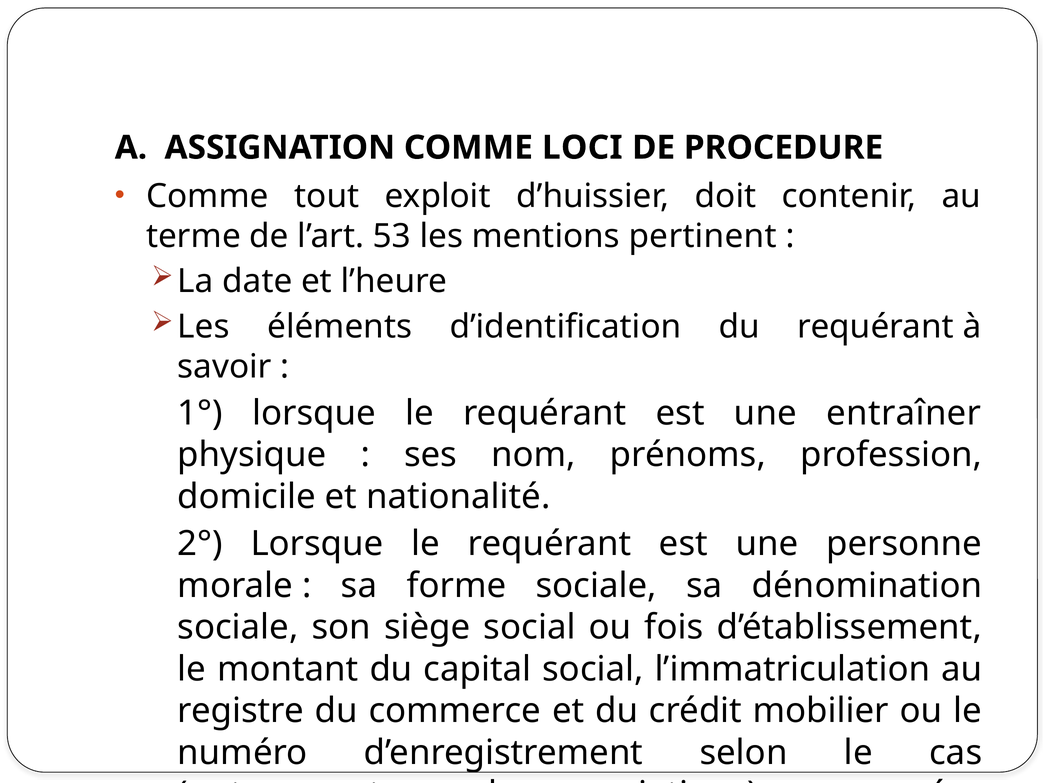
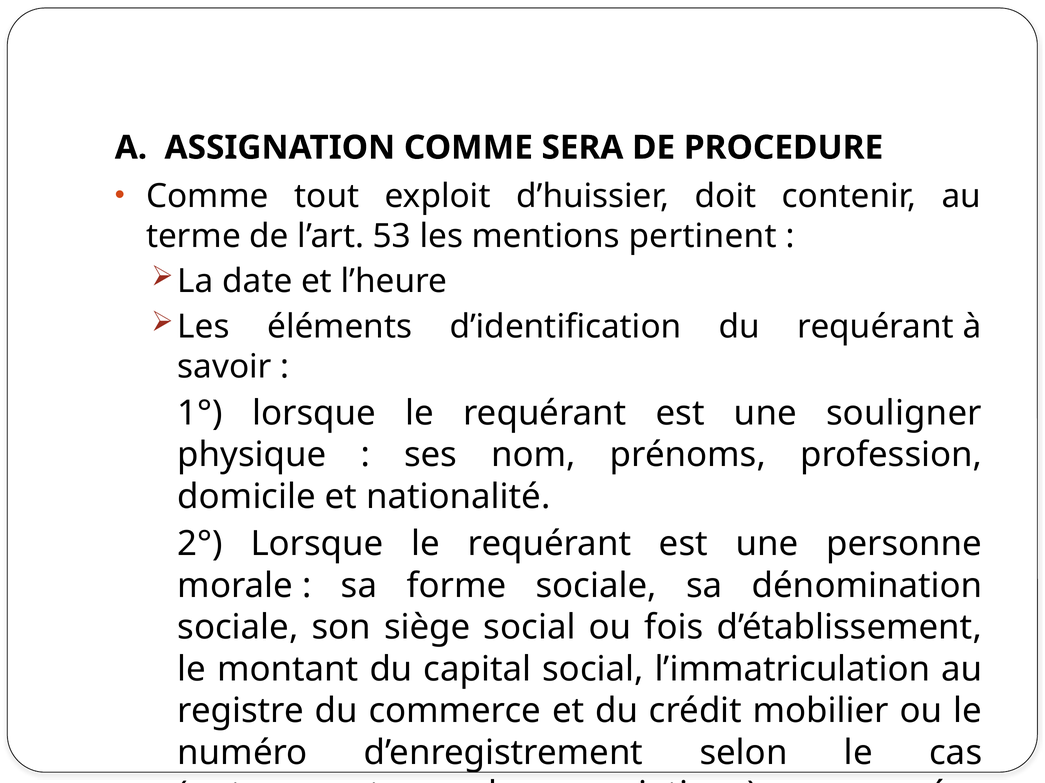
LOCI: LOCI -> SERA
entraîner: entraîner -> souligner
